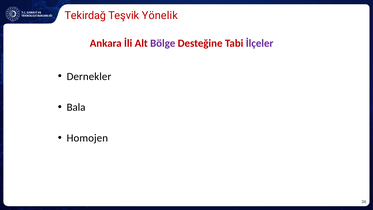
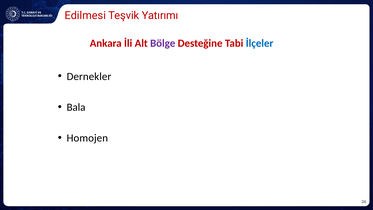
Tekirdağ: Tekirdağ -> Edilmesi
Yönelik: Yönelik -> Yatırımı
İlçeler colour: purple -> blue
